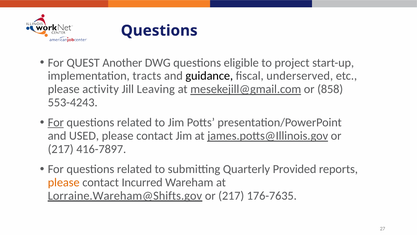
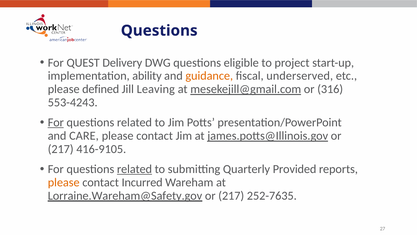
Another: Another -> Delivery
tracts: tracts -> ability
guidance colour: black -> orange
activity: activity -> defined
858: 858 -> 316
USED: USED -> CARE
416-7897: 416-7897 -> 416-9105
related at (134, 169) underline: none -> present
Lorraine.Wareham@Shifts.gov: Lorraine.Wareham@Shifts.gov -> Lorraine.Wareham@Safety.gov
176-7635: 176-7635 -> 252-7635
